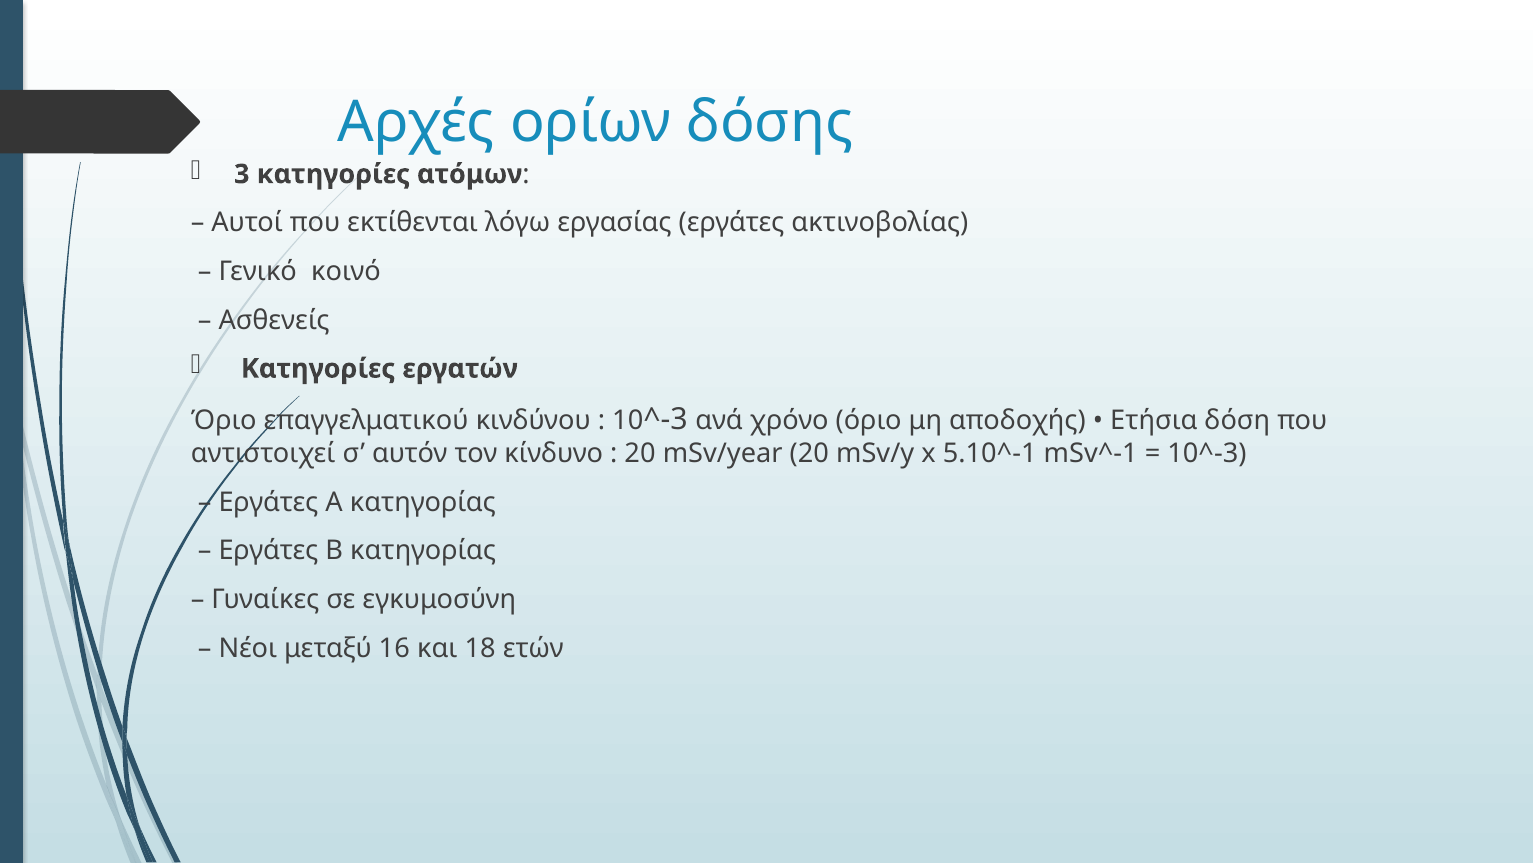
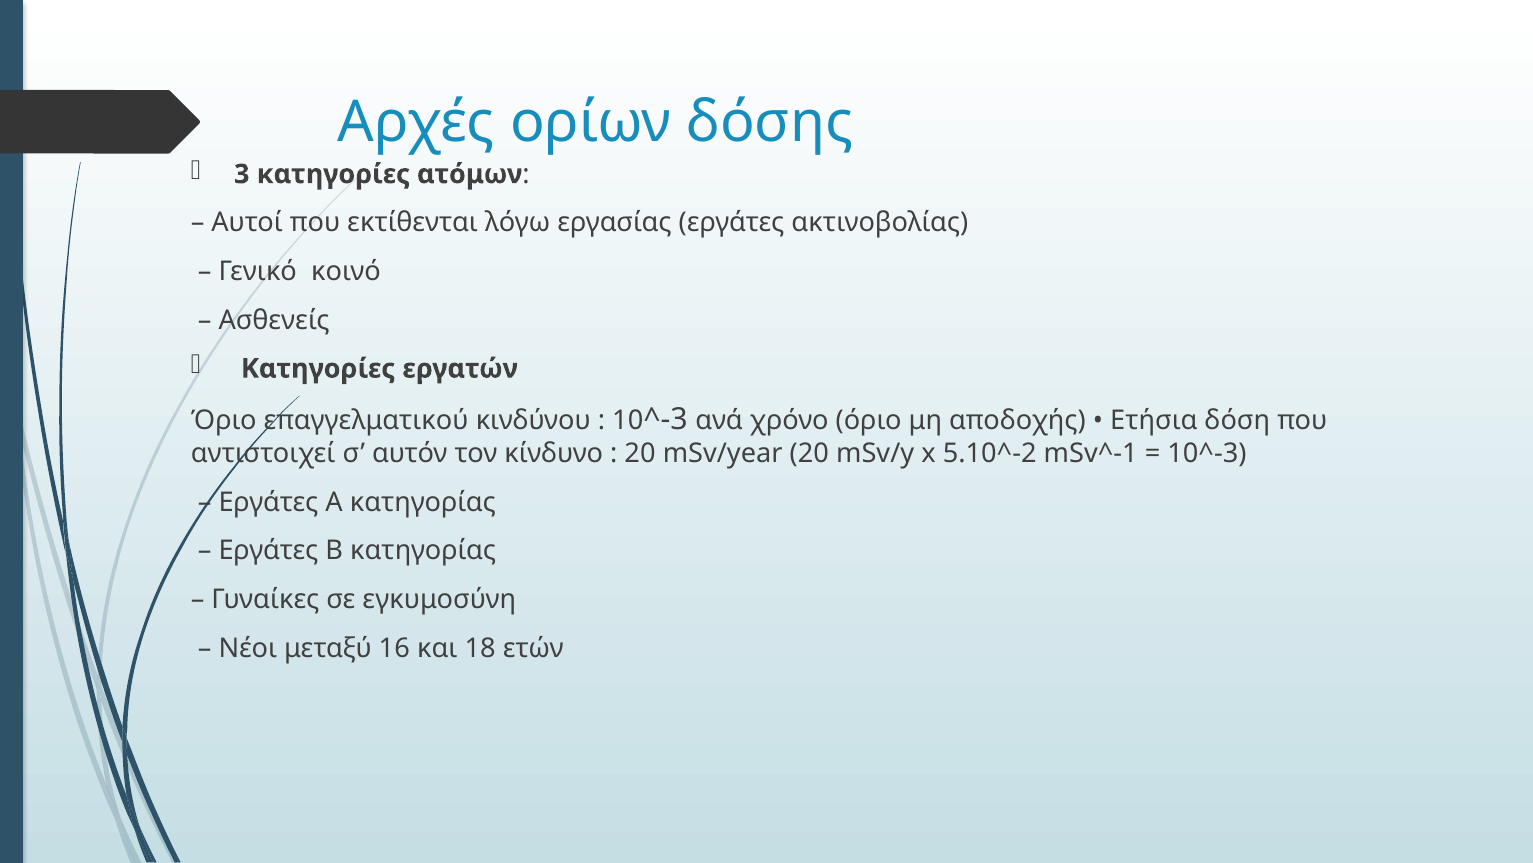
5.10^-1: 5.10^-1 -> 5.10^-2
